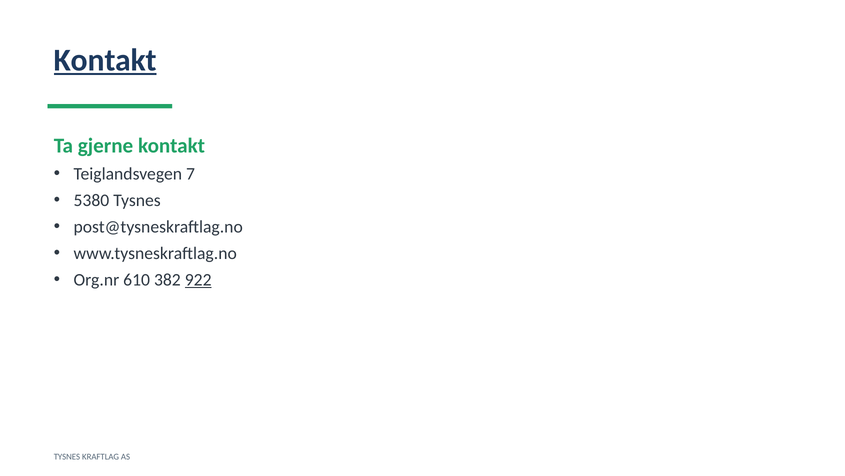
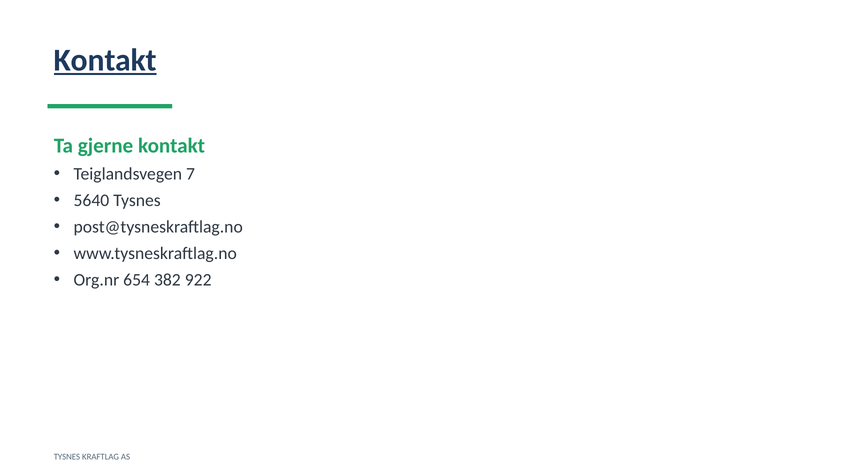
5380: 5380 -> 5640
610: 610 -> 654
922 underline: present -> none
